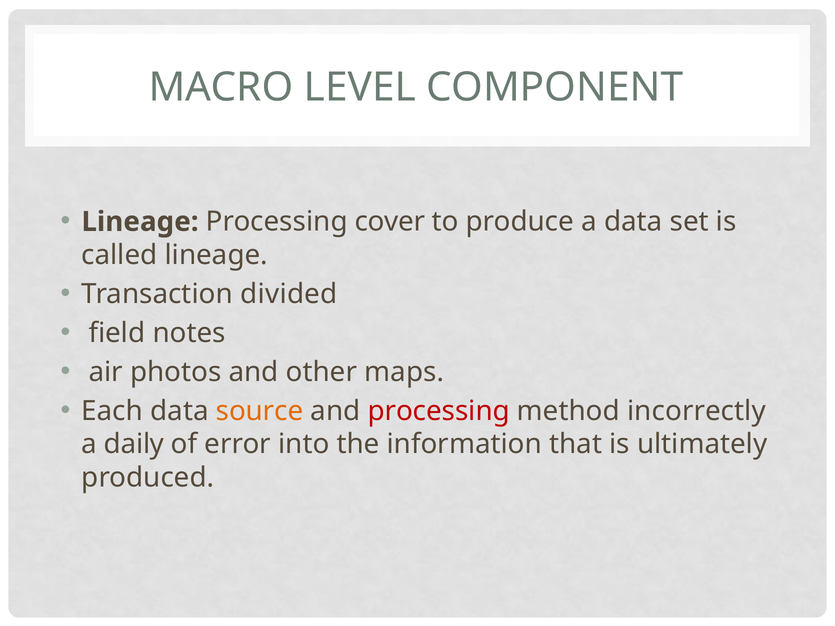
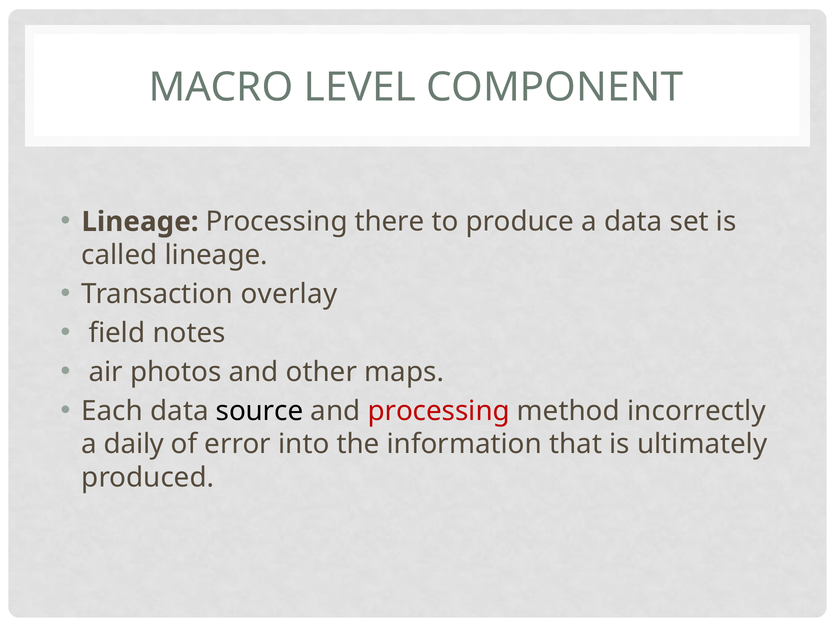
cover: cover -> there
divided: divided -> overlay
source colour: orange -> black
